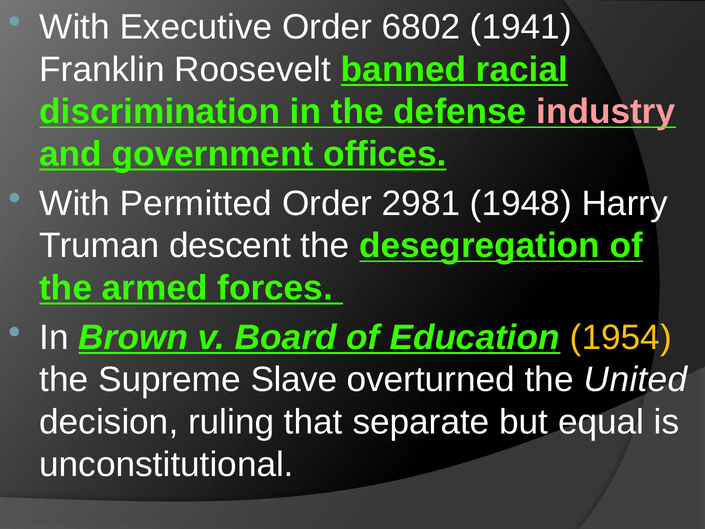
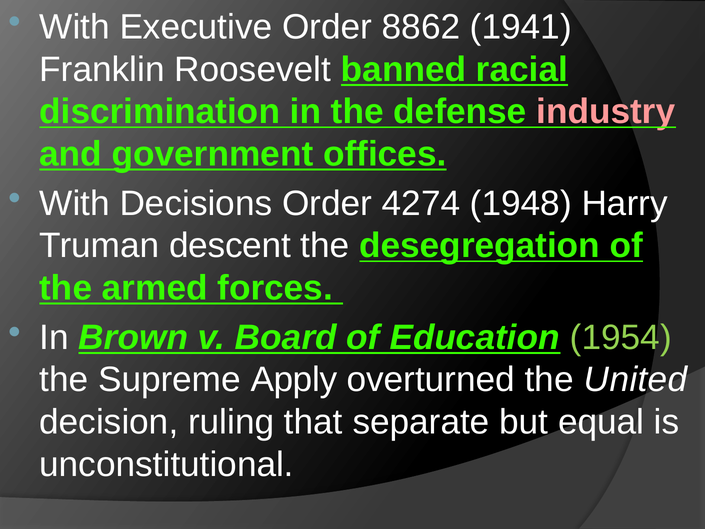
6802: 6802 -> 8862
Permitted: Permitted -> Decisions
2981: 2981 -> 4274
1954 colour: yellow -> light green
Slave: Slave -> Apply
